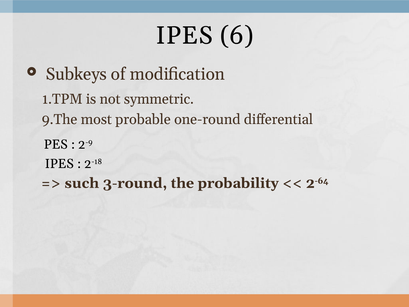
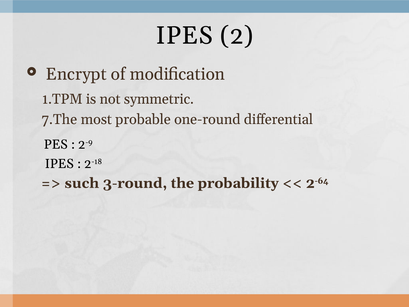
6: 6 -> 2
Subkeys: Subkeys -> Encrypt
9.The: 9.The -> 7.The
